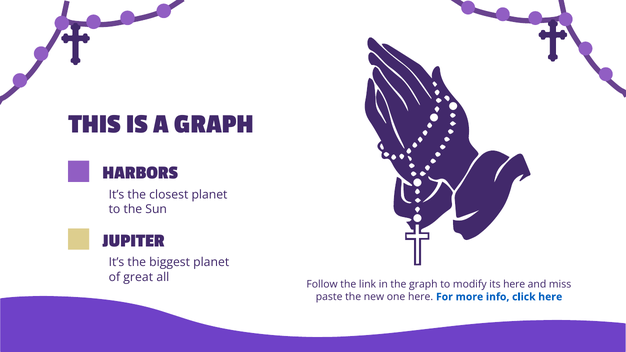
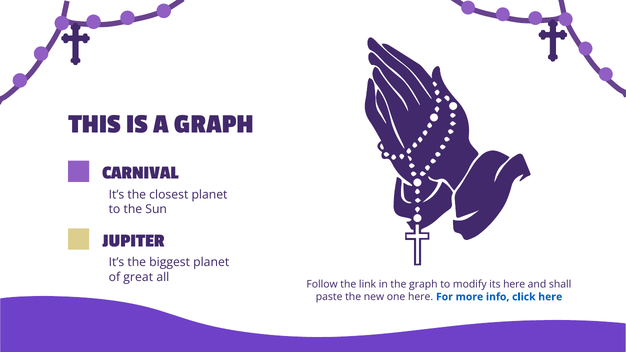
HARBORS: HARBORS -> CARNIVAL
miss: miss -> shall
